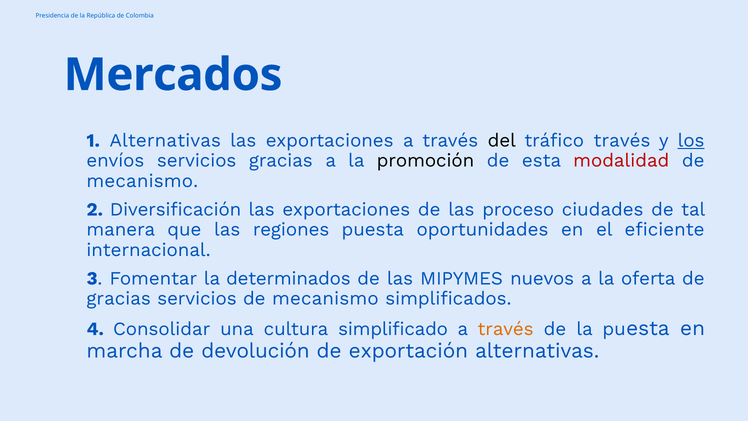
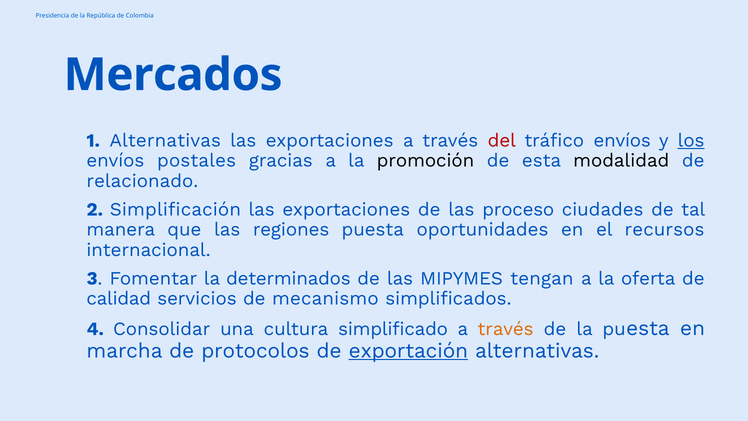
del colour: black -> red
tráfico través: través -> envíos
envíos servicios: servicios -> postales
modalidad colour: red -> black
mecanismo at (142, 181): mecanismo -> relacionado
Diversificación: Diversificación -> Simplificación
eficiente: eficiente -> recursos
nuevos: nuevos -> tengan
gracias at (119, 298): gracias -> calidad
devolución: devolución -> protocolos
exportación underline: none -> present
